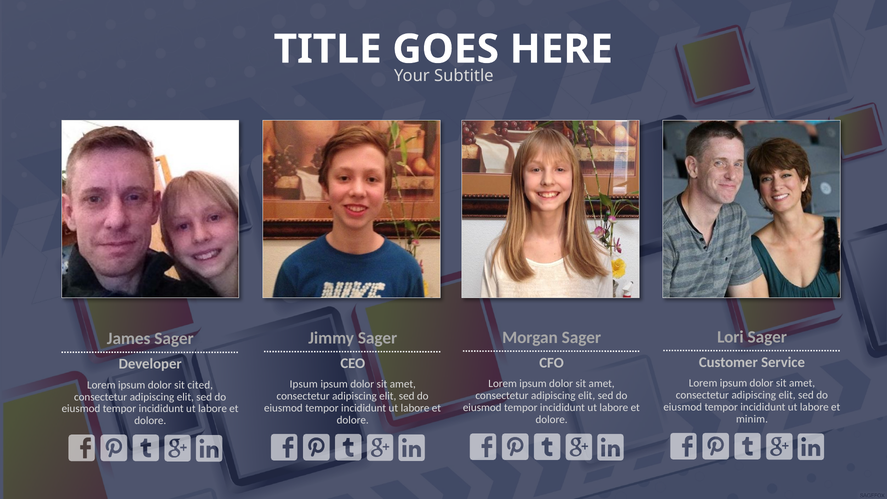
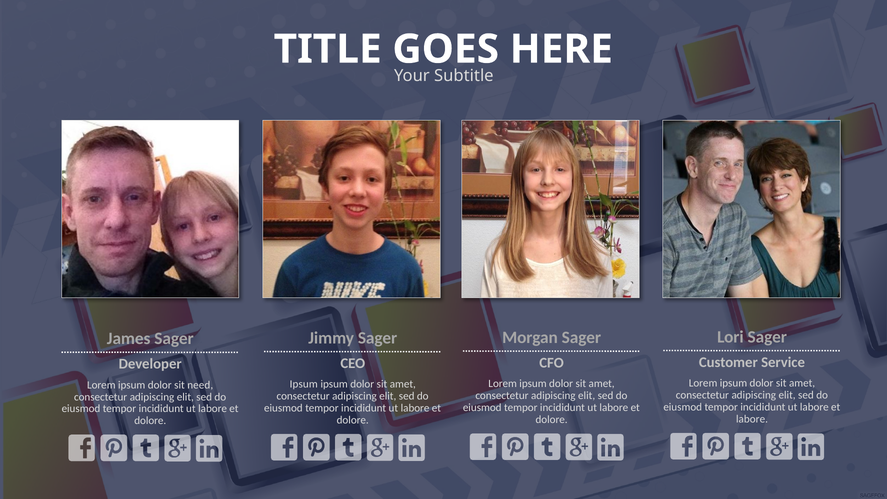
cited: cited -> need
minim at (752, 419): minim -> labore
